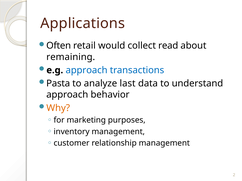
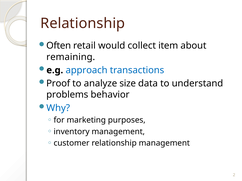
Applications at (83, 23): Applications -> Relationship
read: read -> item
Pasta: Pasta -> Proof
last: last -> size
approach at (67, 95): approach -> problems
Why colour: orange -> blue
